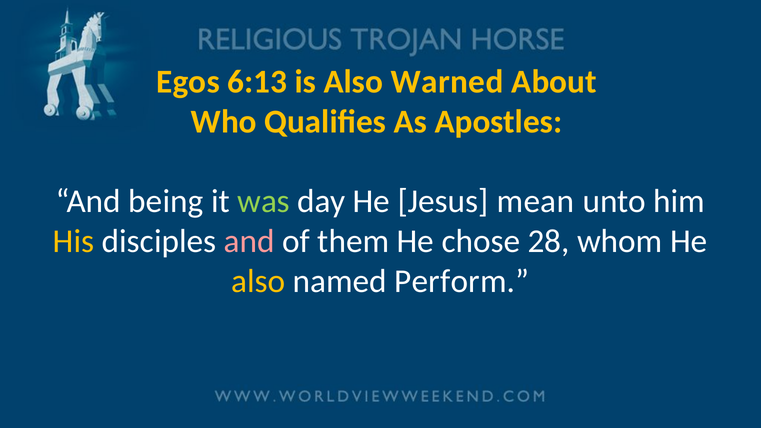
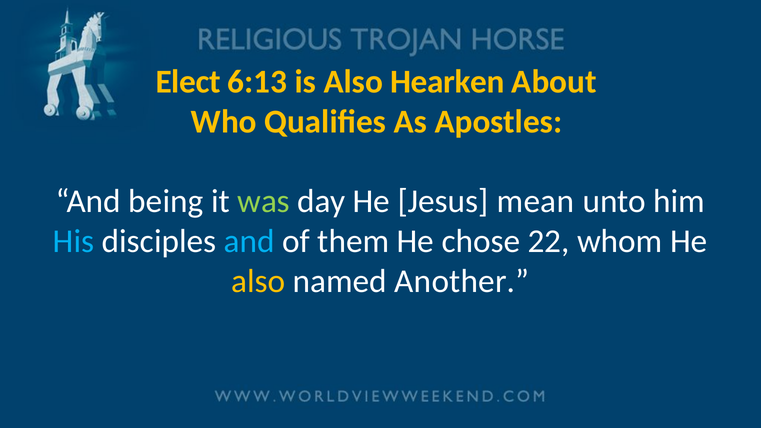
Egos: Egos -> Elect
Warned: Warned -> Hearken
His colour: yellow -> light blue
and at (249, 241) colour: pink -> light blue
28: 28 -> 22
Perform: Perform -> Another
